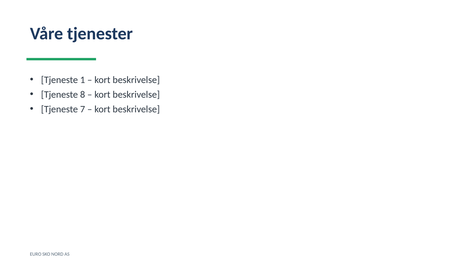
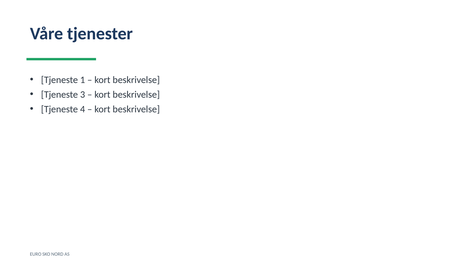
8: 8 -> 3
7: 7 -> 4
